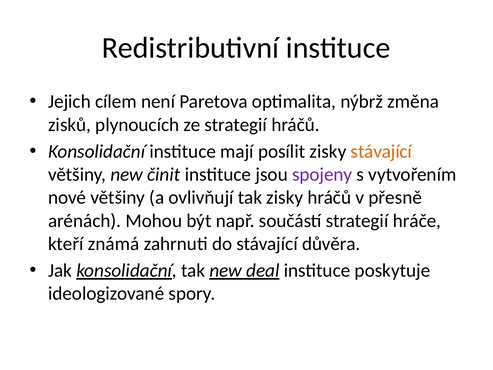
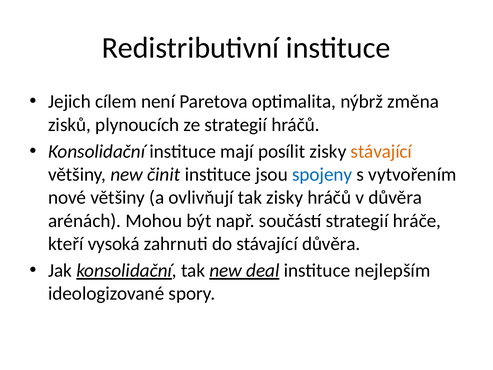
spojeny colour: purple -> blue
v přesně: přesně -> důvěra
známá: známá -> vysoká
poskytuje: poskytuje -> nejlepším
